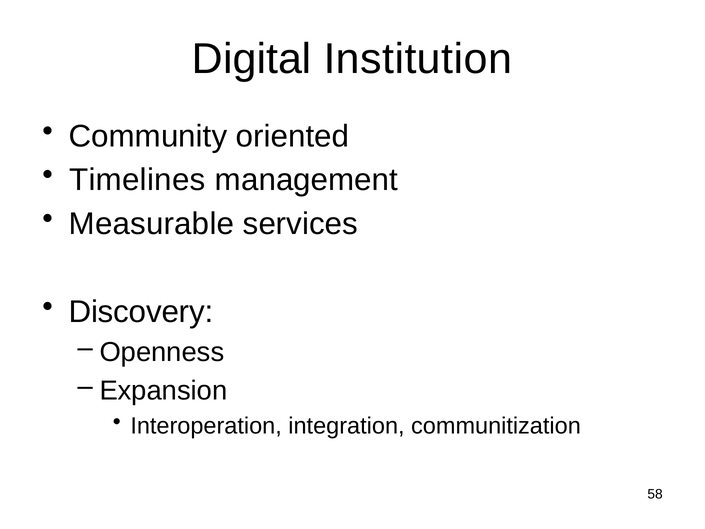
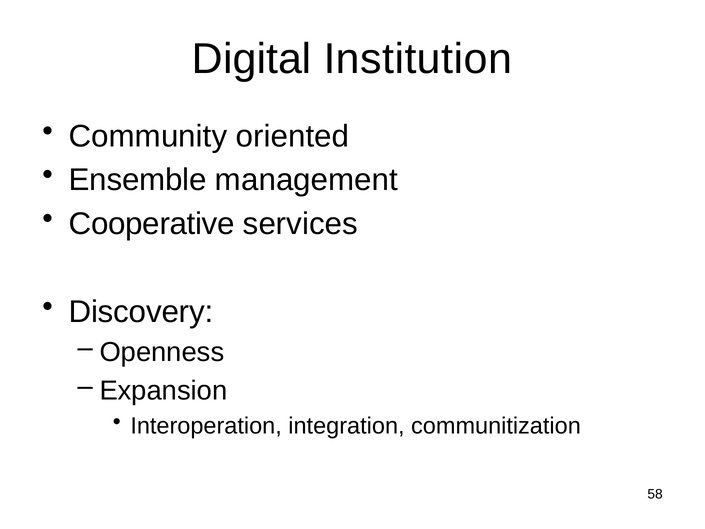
Timelines: Timelines -> Ensemble
Measurable: Measurable -> Cooperative
